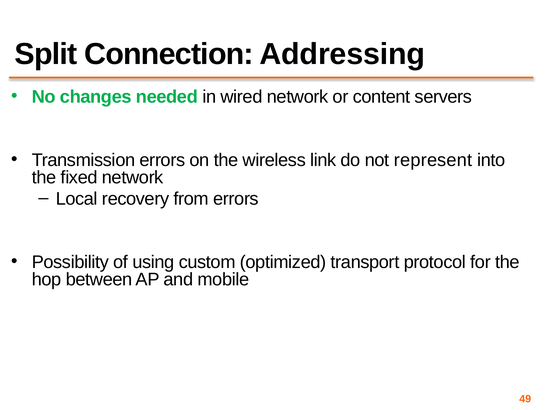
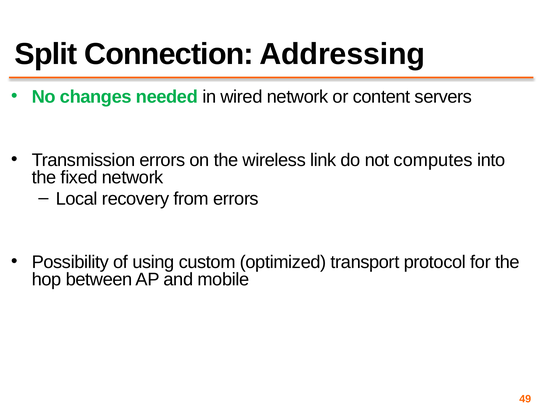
represent: represent -> computes
